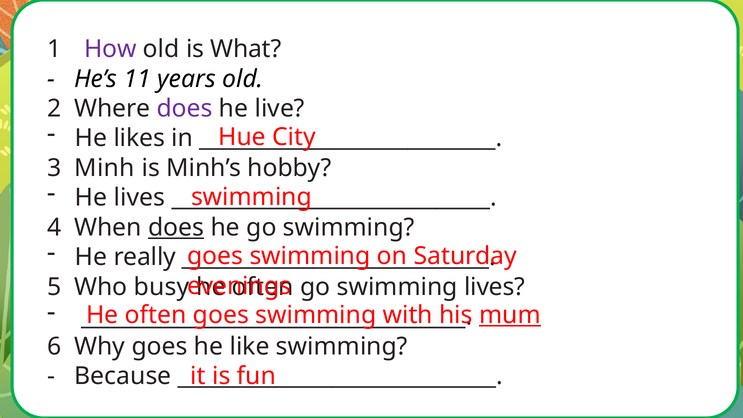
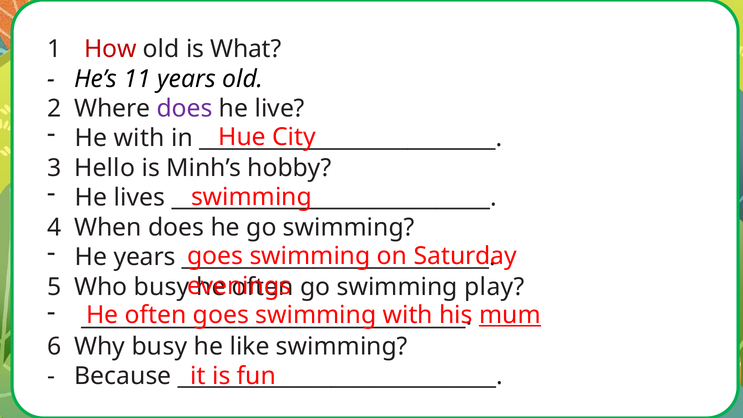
How colour: purple -> red
He likes: likes -> with
Minh: Minh -> Hello
does at (176, 227) underline: present -> none
He really: really -> years
swimming lives: lives -> play
Why goes: goes -> busy
